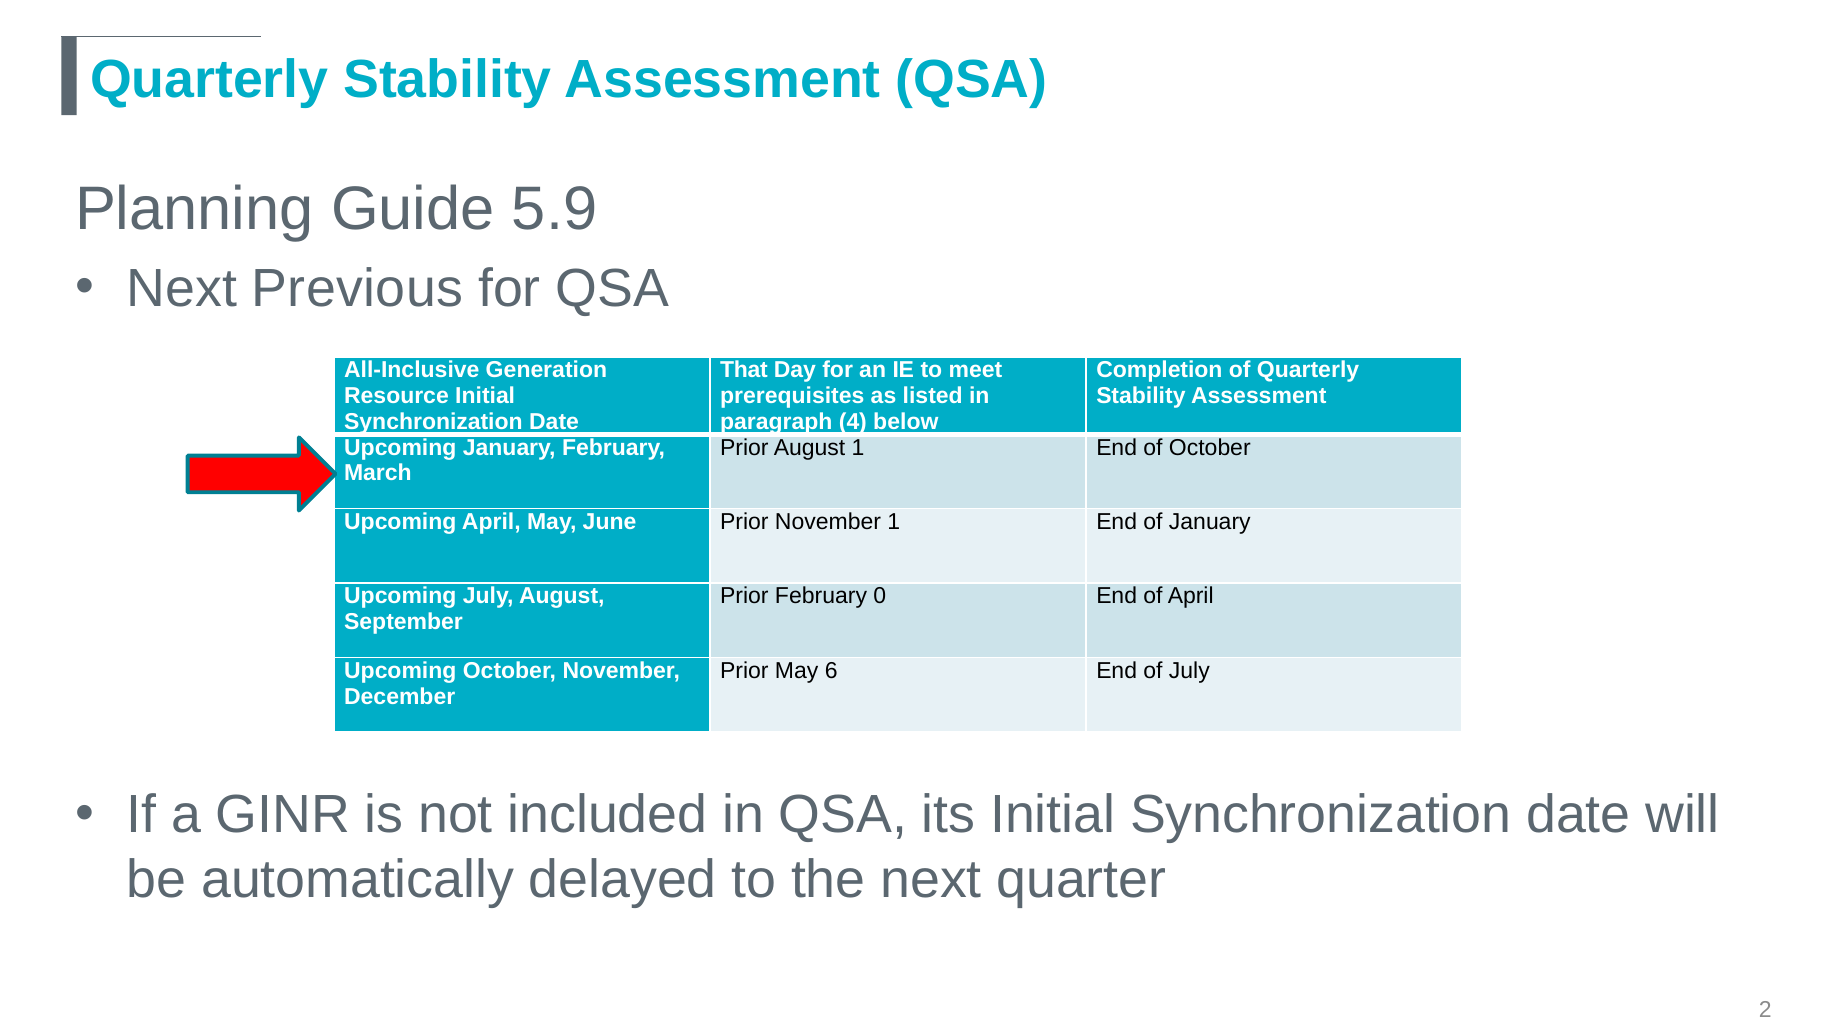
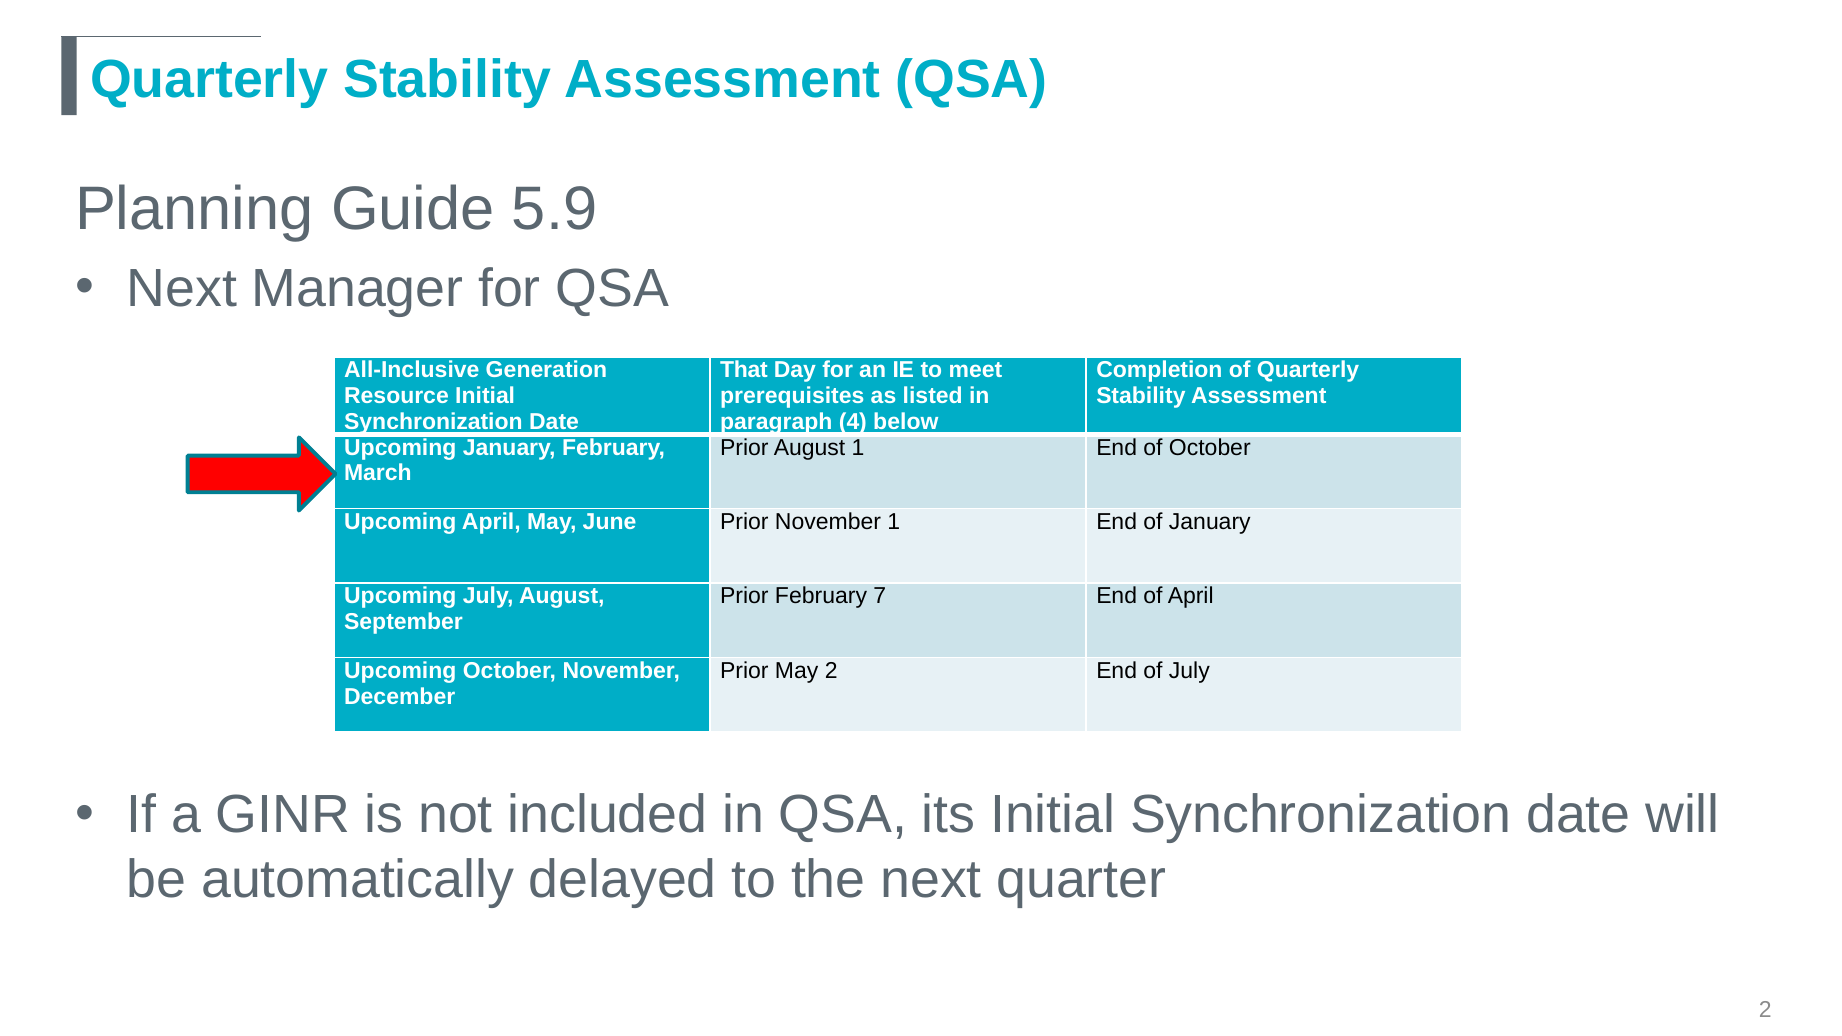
Previous: Previous -> Manager
0: 0 -> 7
May 6: 6 -> 2
